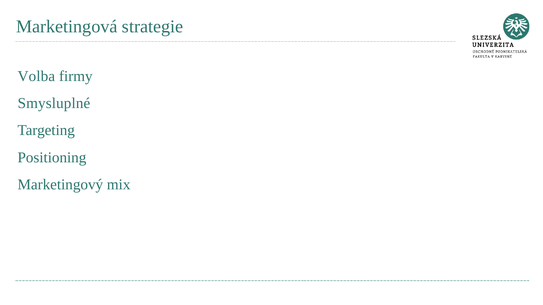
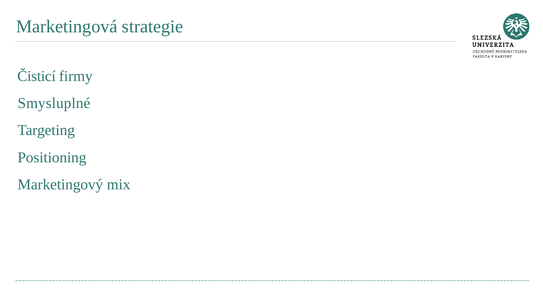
Volba: Volba -> Čisticí
